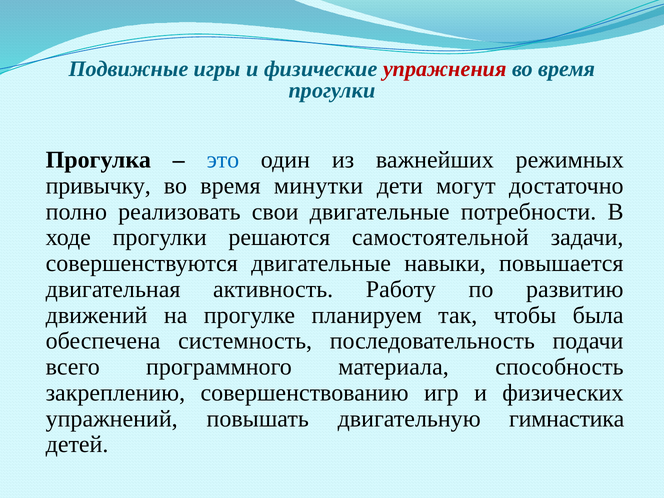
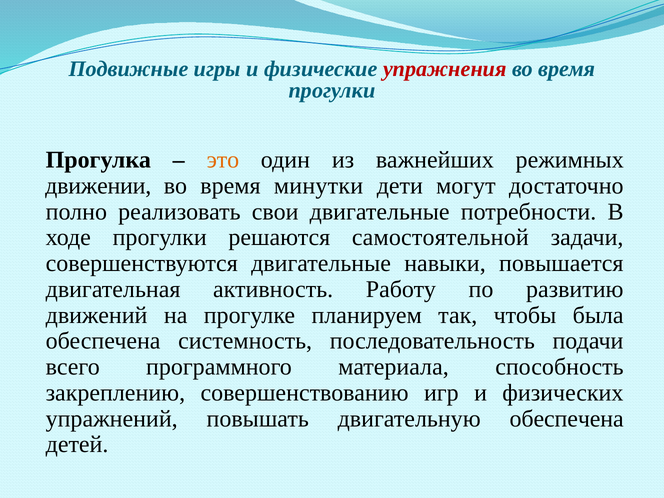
это colour: blue -> orange
привычку: привычку -> движении
двигательную гимнастика: гимнастика -> обеспечена
